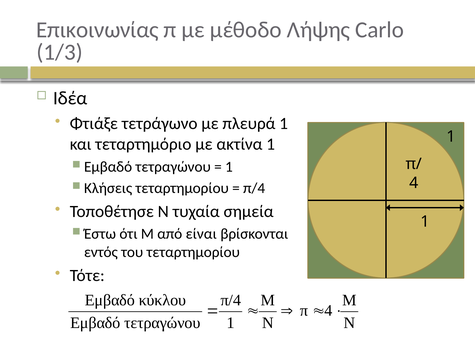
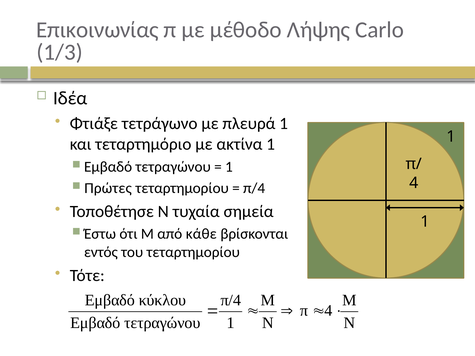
Κλήσεις: Κλήσεις -> Πρώτες
είναι: είναι -> κάθε
